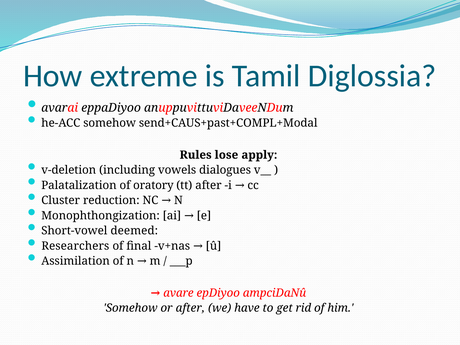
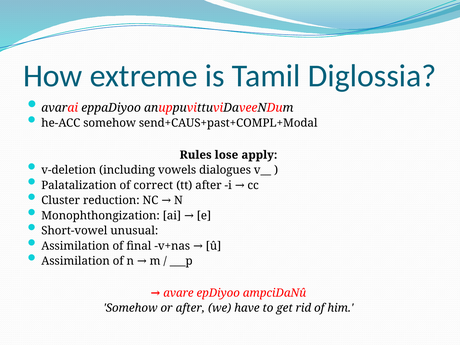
oratory: oratory -> correct
deemed: deemed -> unusual
Researchers at (75, 246): Researchers -> Assimilation
